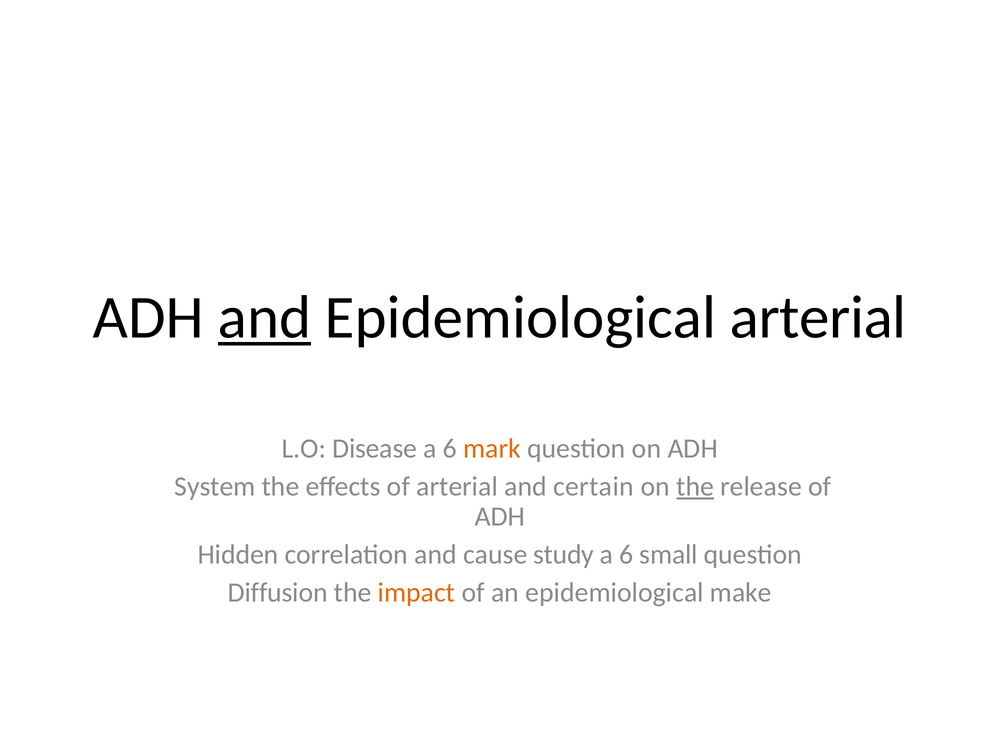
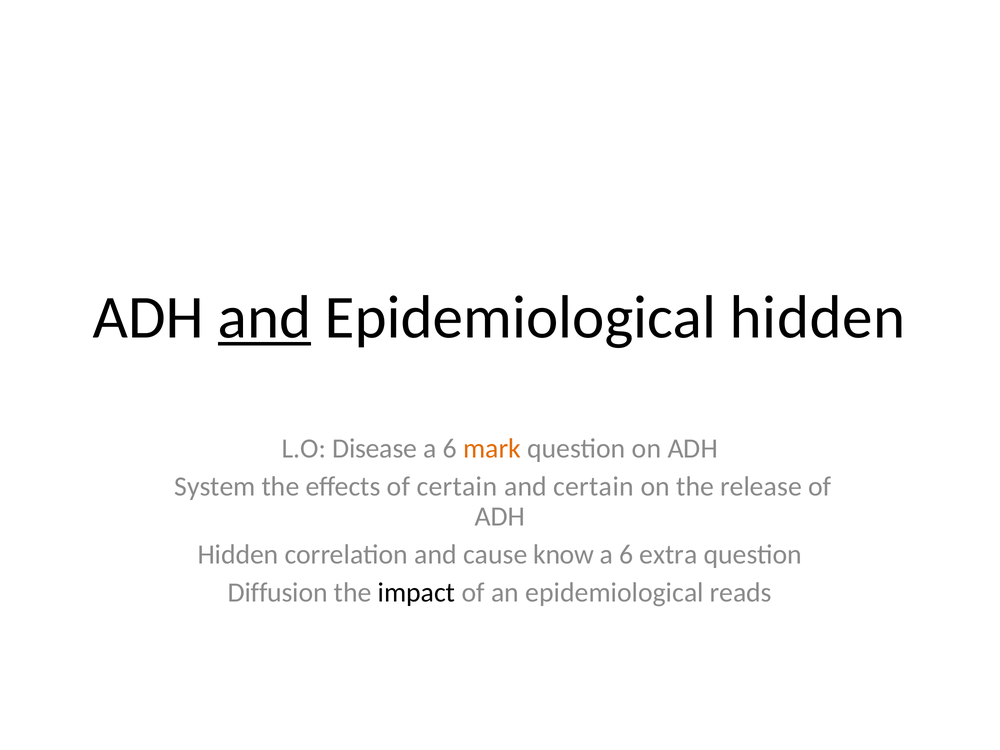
Epidemiological arterial: arterial -> hidden
of arterial: arterial -> certain
the at (695, 487) underline: present -> none
study: study -> know
small: small -> extra
impact colour: orange -> black
make: make -> reads
